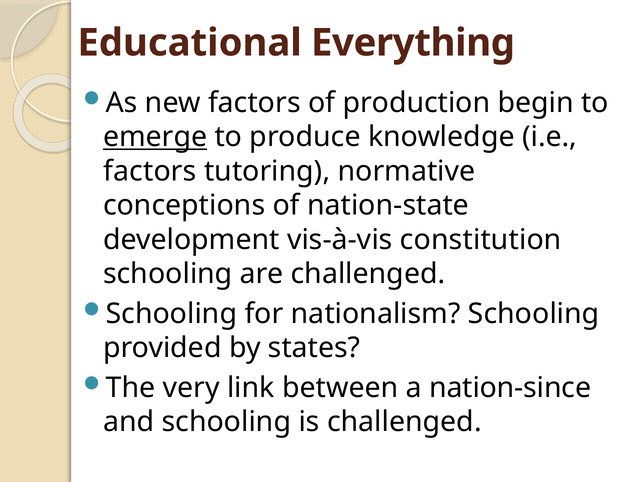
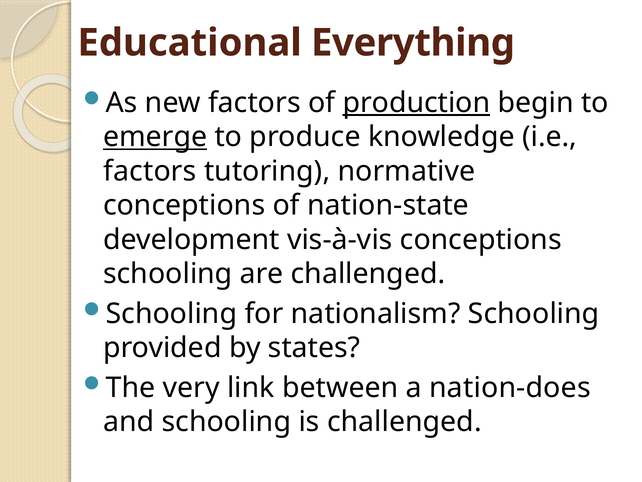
production underline: none -> present
vis-à-vis constitution: constitution -> conceptions
nation-since: nation-since -> nation-does
